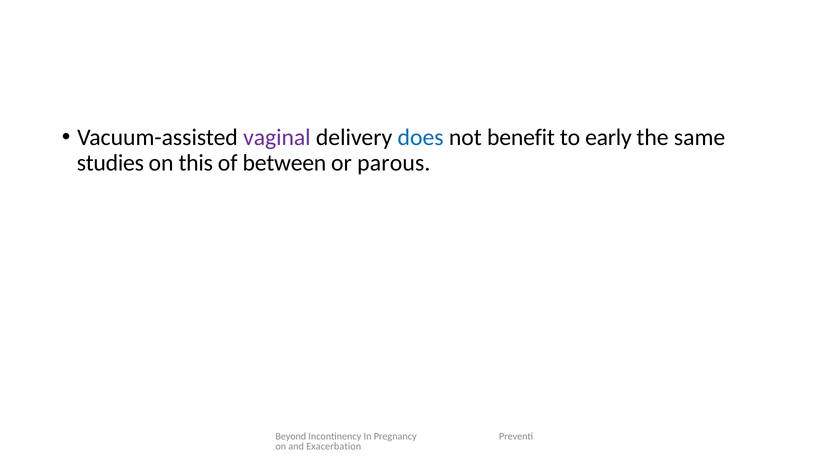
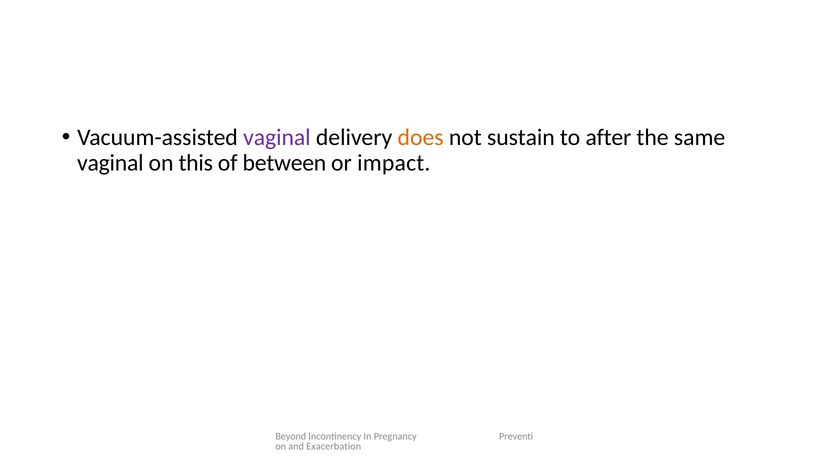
does colour: blue -> orange
benefit: benefit -> sustain
early: early -> after
studies at (110, 163): studies -> vaginal
parous: parous -> impact
